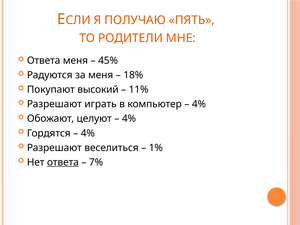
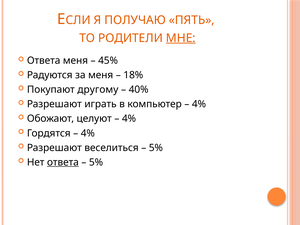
МНЕ underline: none -> present
высокий: высокий -> другому
11%: 11% -> 40%
1% at (156, 148): 1% -> 5%
7% at (96, 162): 7% -> 5%
